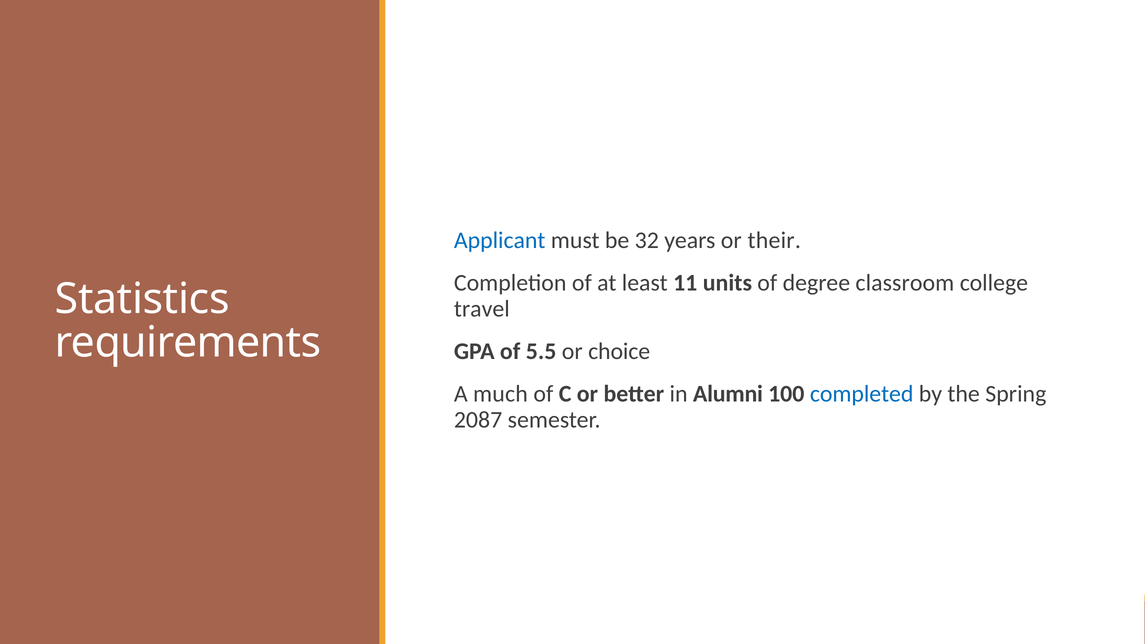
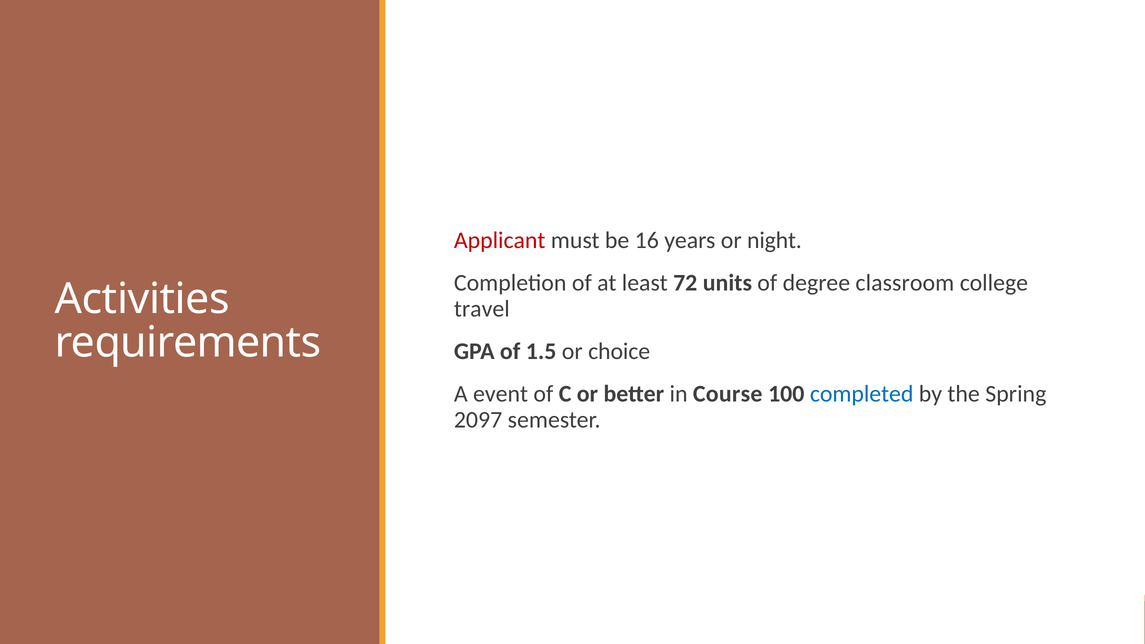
Applicant colour: blue -> red
32: 32 -> 16
their: their -> night
11: 11 -> 72
Statistics: Statistics -> Activities
5.5: 5.5 -> 1.5
much: much -> event
Alumni: Alumni -> Course
2087: 2087 -> 2097
